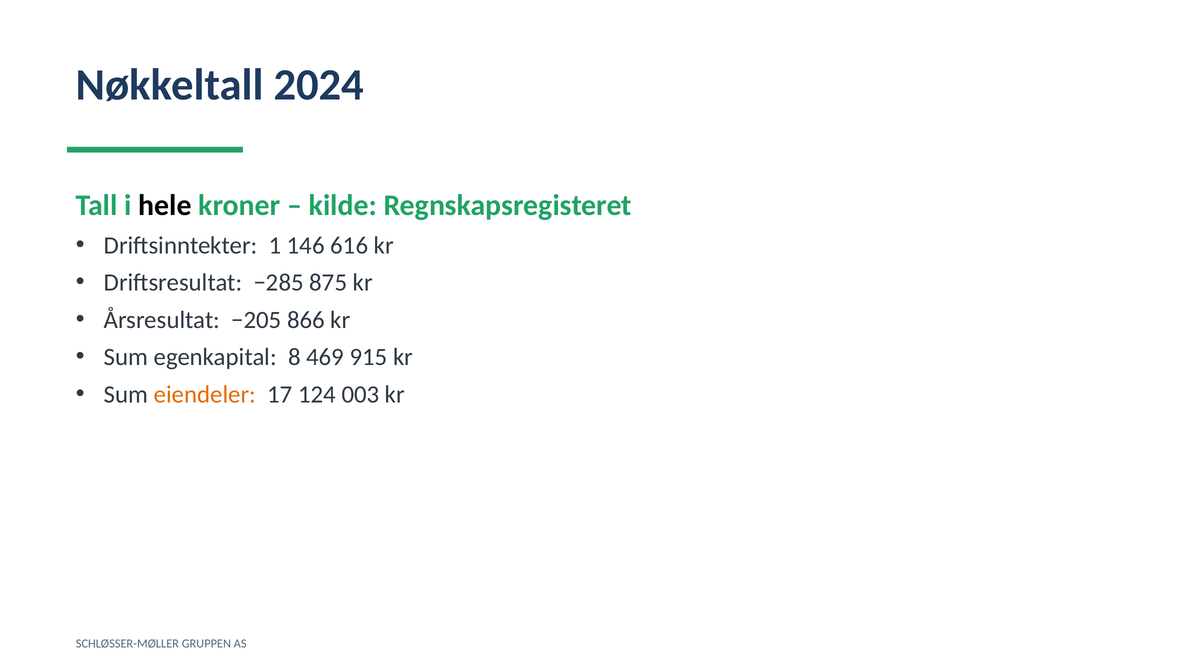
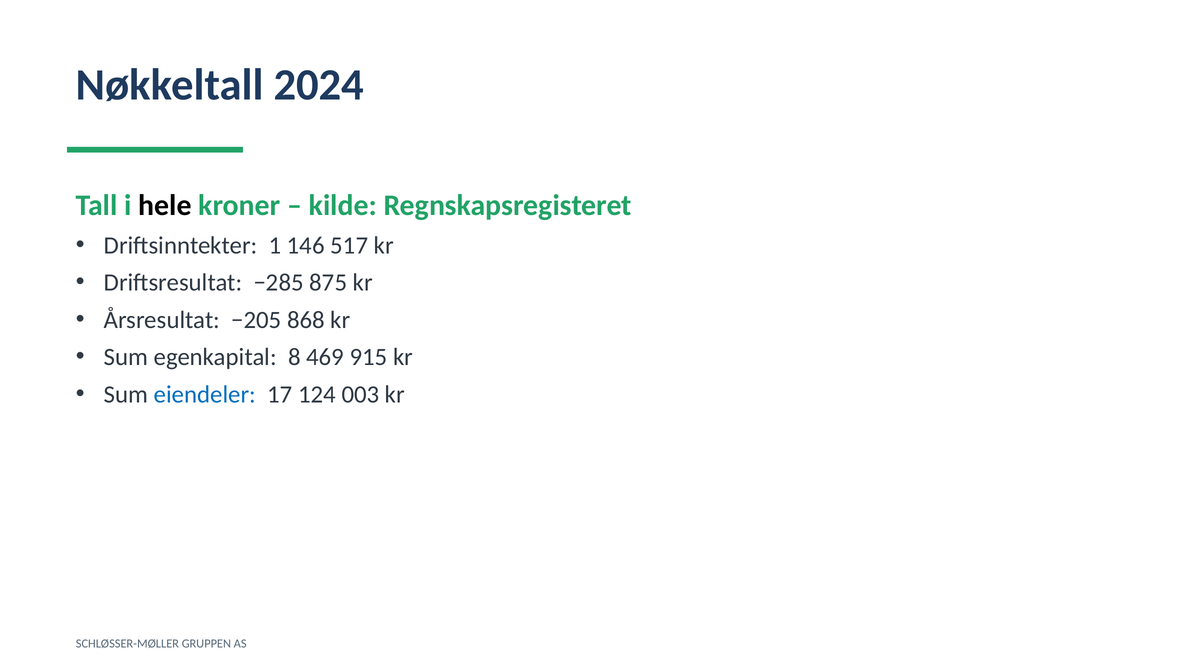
616: 616 -> 517
866: 866 -> 868
eiendeler colour: orange -> blue
